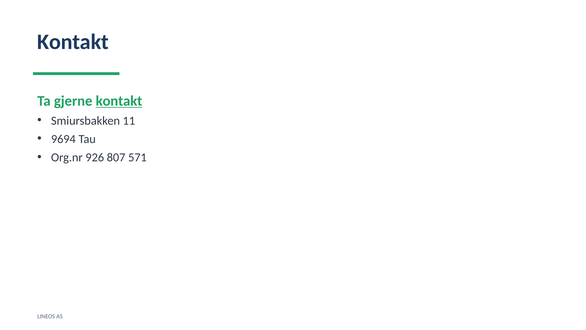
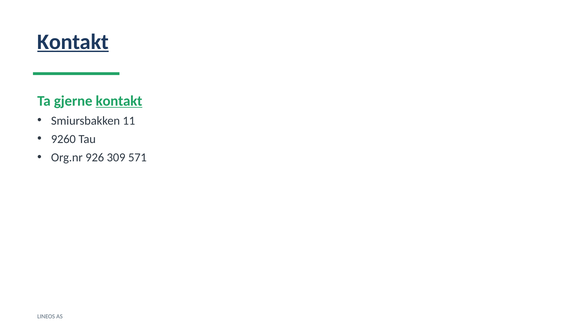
Kontakt at (73, 42) underline: none -> present
9694: 9694 -> 9260
807: 807 -> 309
